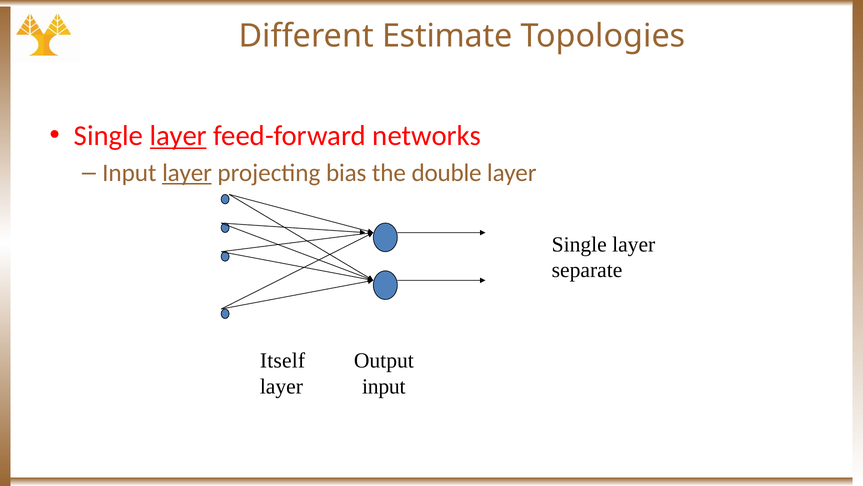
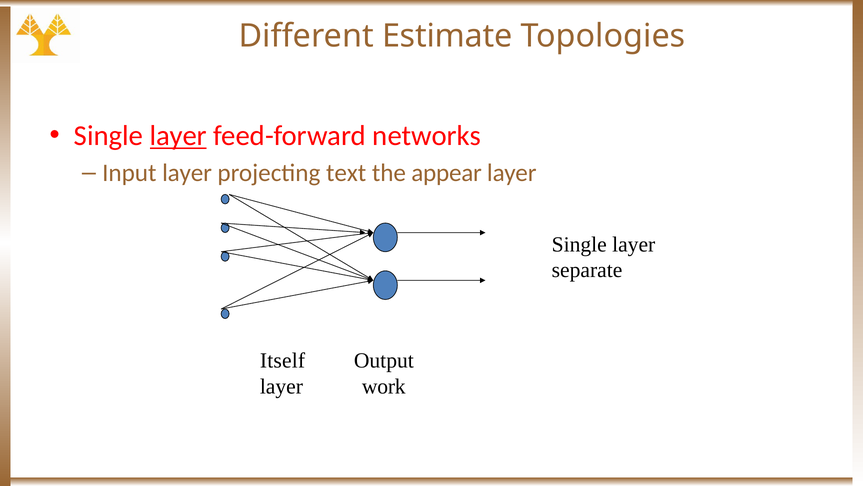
layer at (187, 173) underline: present -> none
bias: bias -> text
double: double -> appear
layer input: input -> work
